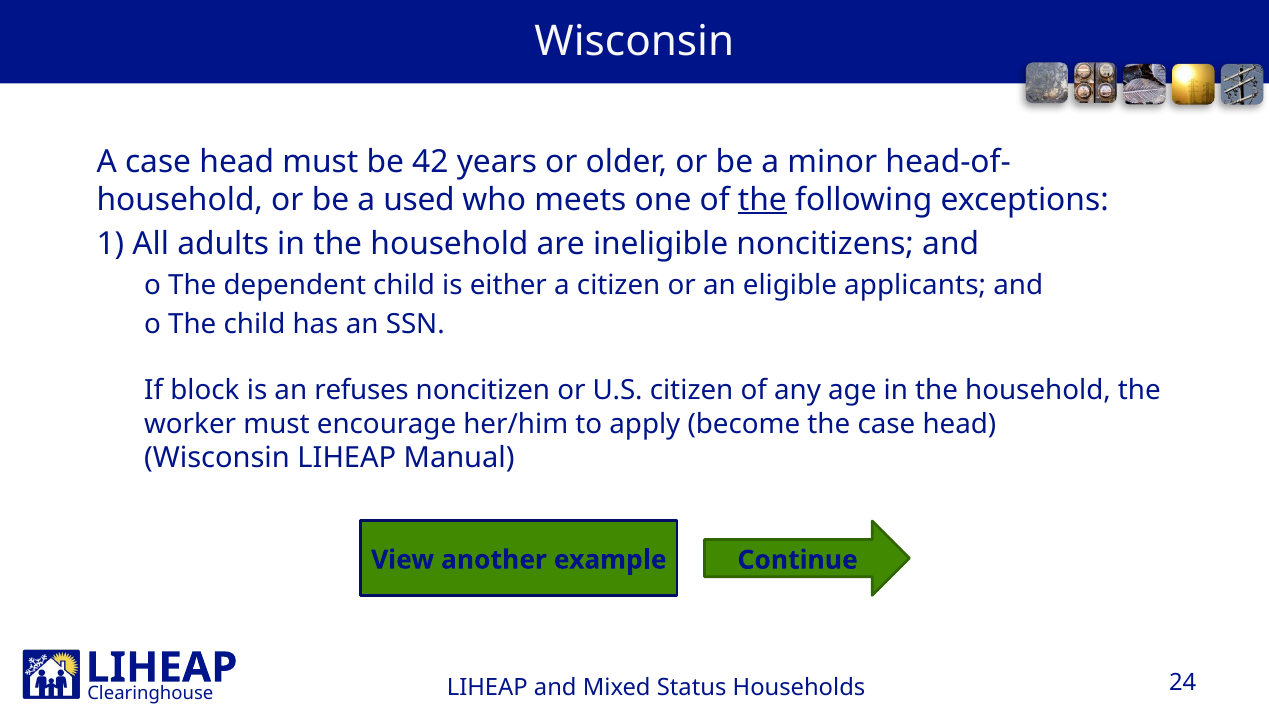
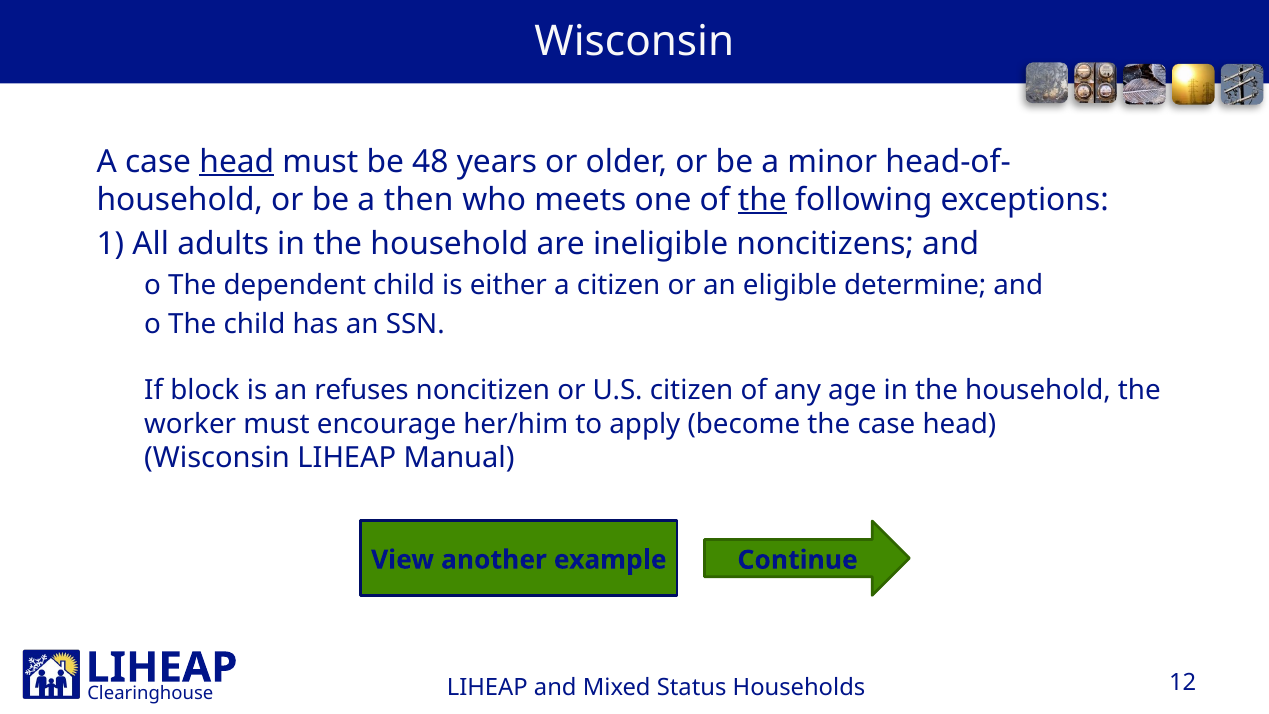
head at (237, 162) underline: none -> present
42: 42 -> 48
used: used -> then
applicants: applicants -> determine
24: 24 -> 12
